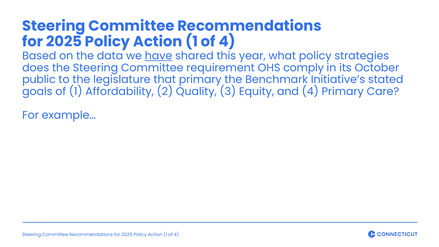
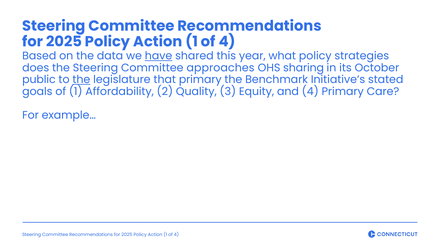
requirement: requirement -> approaches
comply: comply -> sharing
the at (81, 80) underline: none -> present
